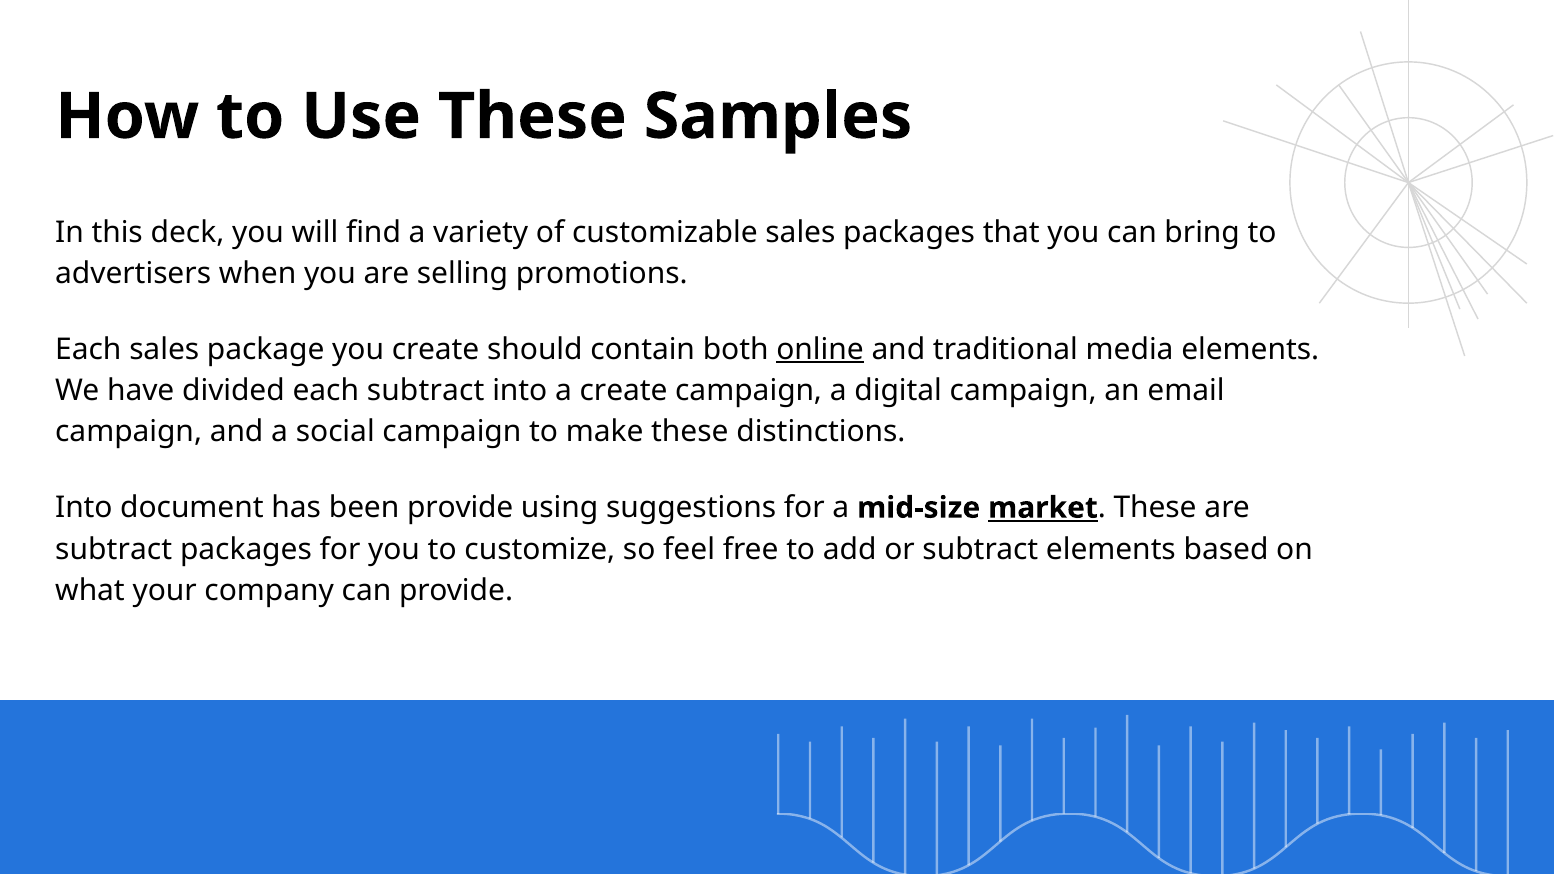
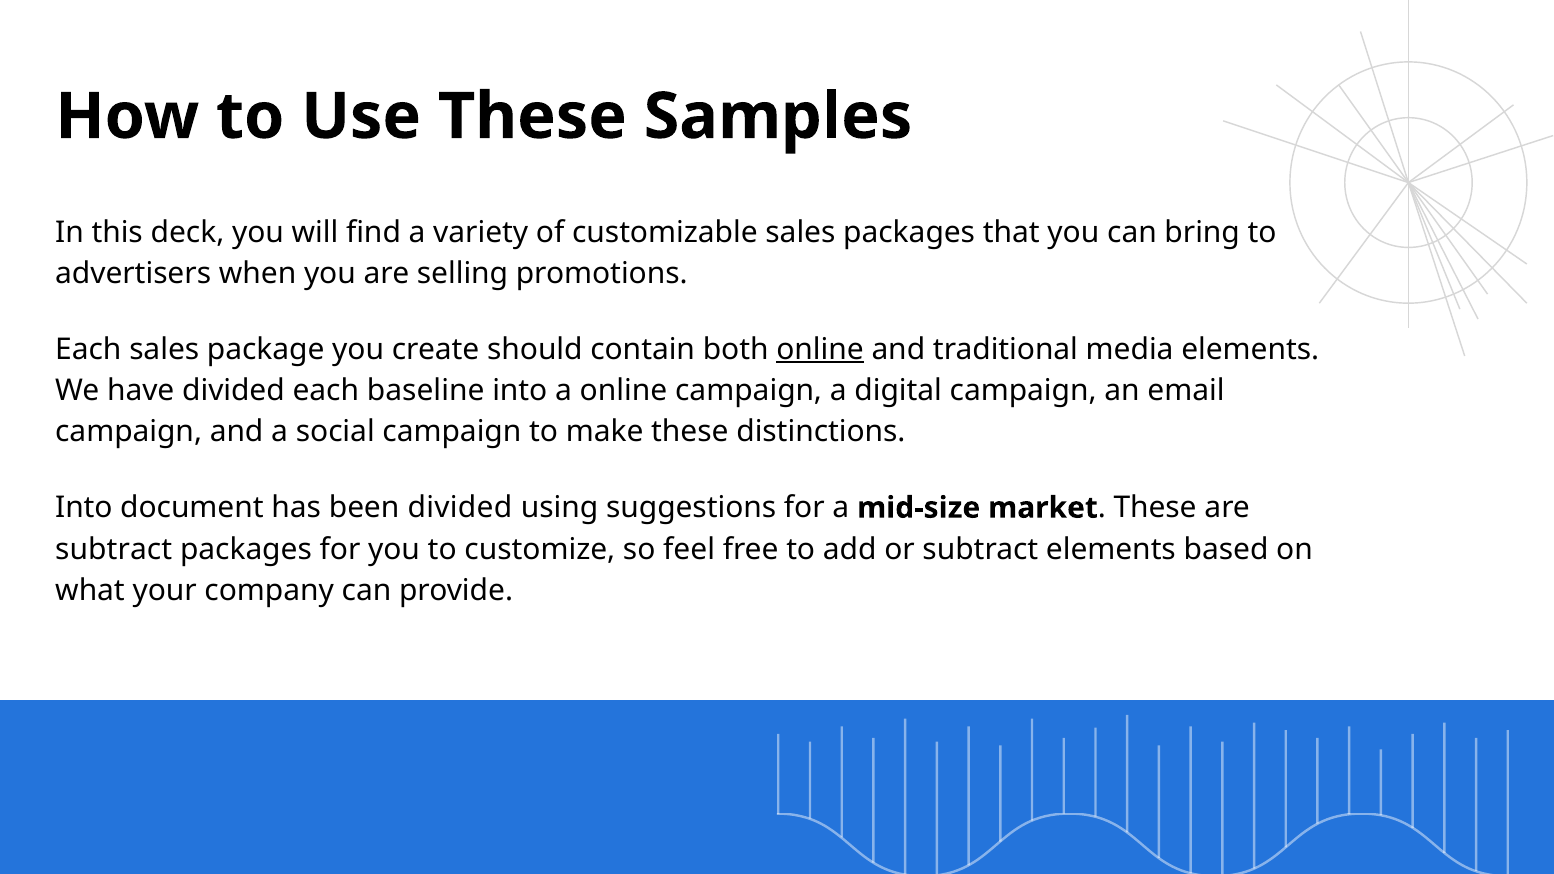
each subtract: subtract -> baseline
a create: create -> online
been provide: provide -> divided
market underline: present -> none
